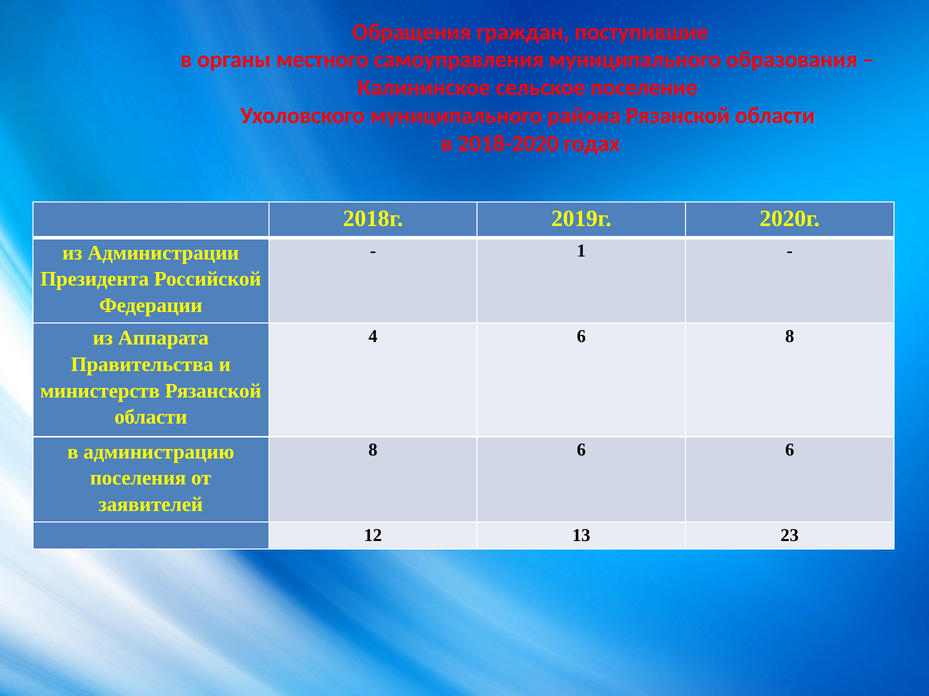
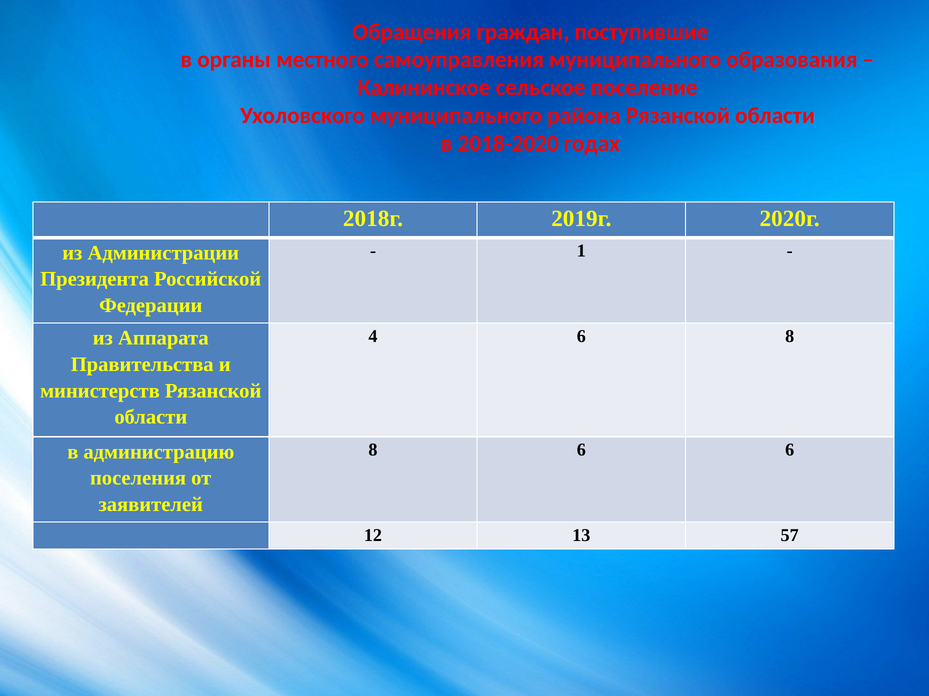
23: 23 -> 57
